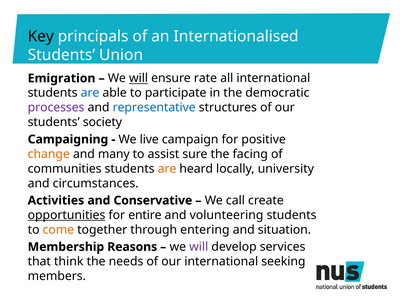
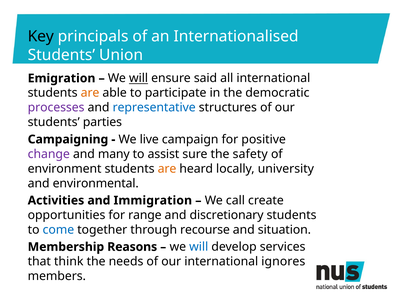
rate: rate -> said
are at (90, 93) colour: blue -> orange
society: society -> parties
change colour: orange -> purple
facing: facing -> safety
communities: communities -> environment
circumstances: circumstances -> environmental
Conservative: Conservative -> Immigration
opportunities underline: present -> none
entire: entire -> range
volunteering: volunteering -> discretionary
come colour: orange -> blue
entering: entering -> recourse
will at (199, 247) colour: purple -> blue
seeking: seeking -> ignores
